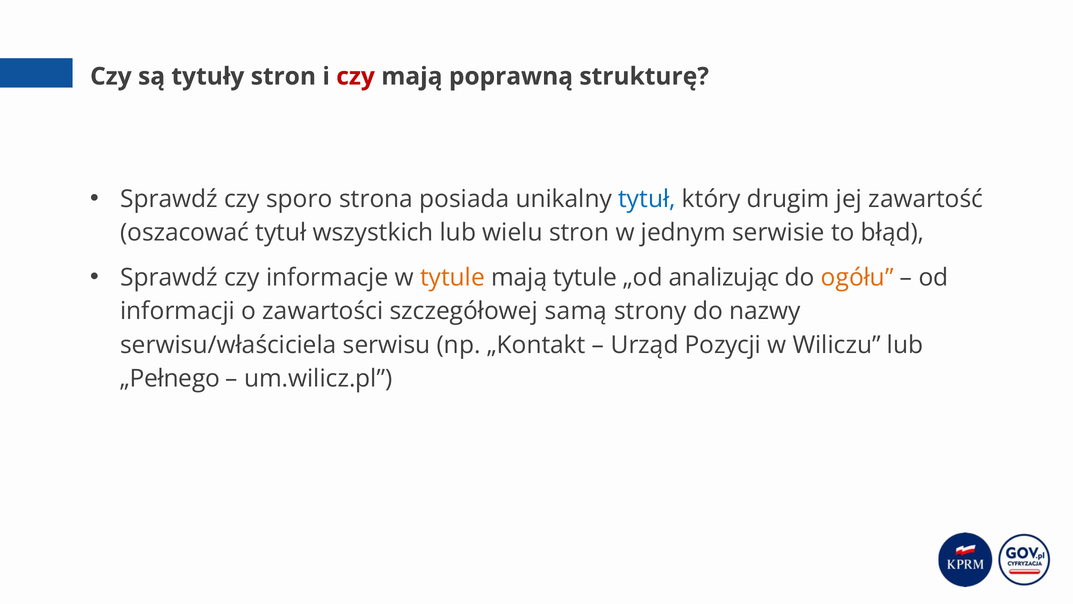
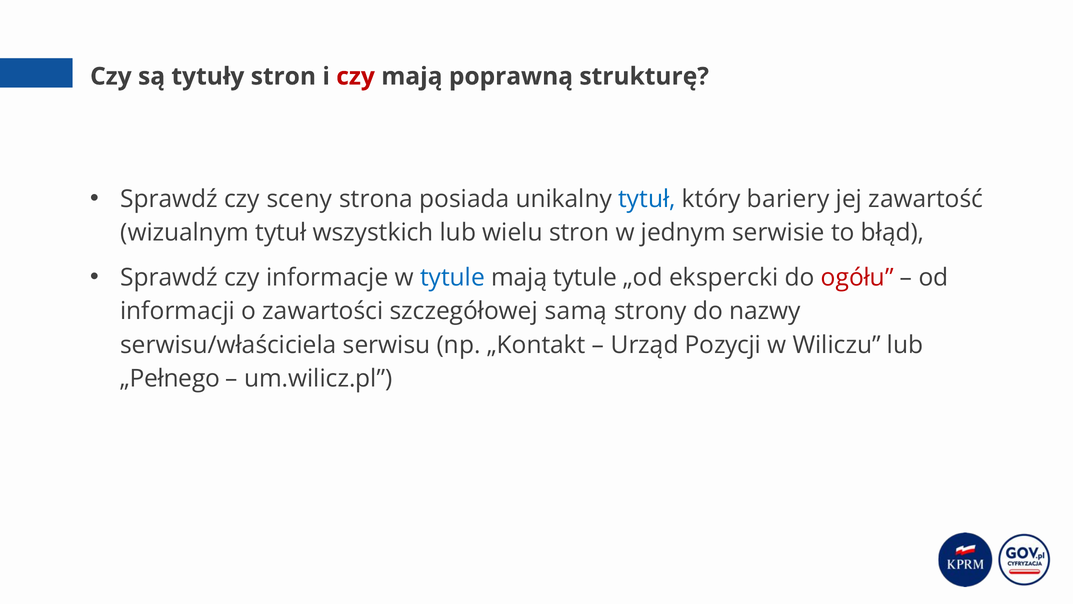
sporo: sporo -> sceny
drugim: drugim -> bariery
oszacować: oszacować -> wizualnym
tytule at (452, 277) colour: orange -> blue
analizując: analizując -> ekspercki
ogółu colour: orange -> red
